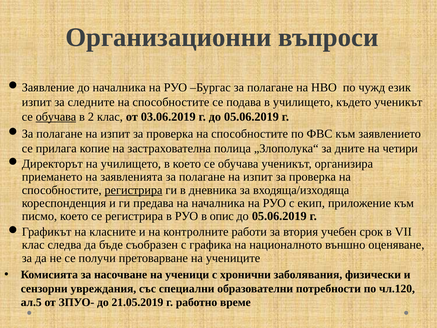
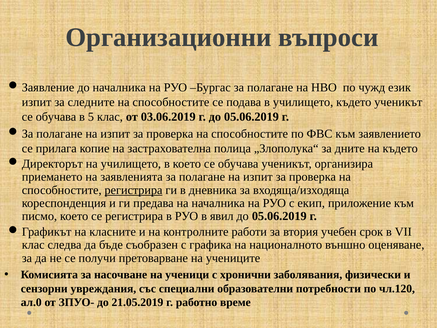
обучава at (56, 117) underline: present -> none
2: 2 -> 5
на четири: четири -> където
опис: опис -> явил
ал.5: ал.5 -> ал.0
